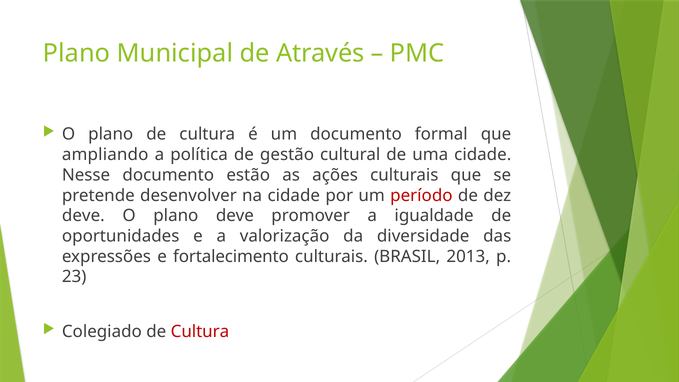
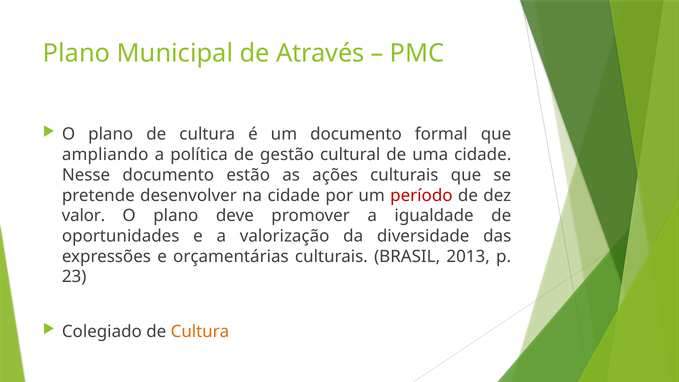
deve at (83, 216): deve -> valor
fortalecimento: fortalecimento -> orçamentárias
Cultura at (200, 332) colour: red -> orange
